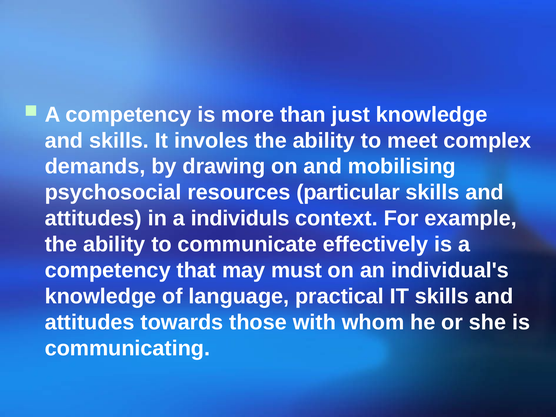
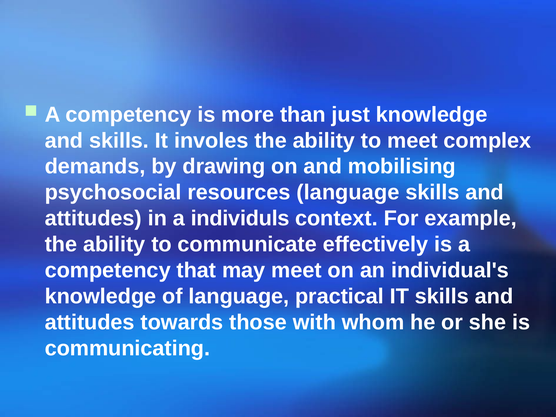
resources particular: particular -> language
may must: must -> meet
